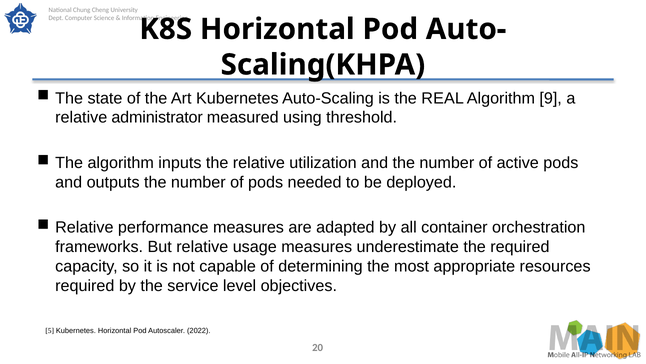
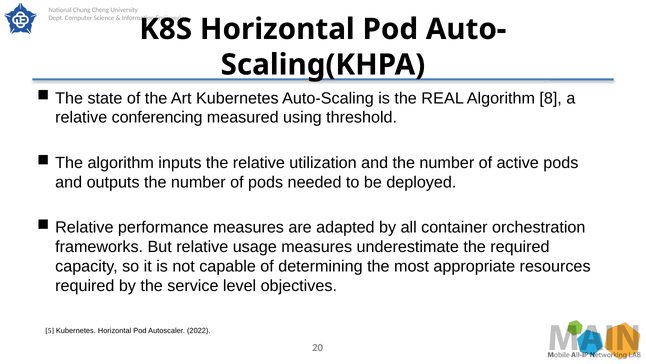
9: 9 -> 8
administrator: administrator -> conferencing
